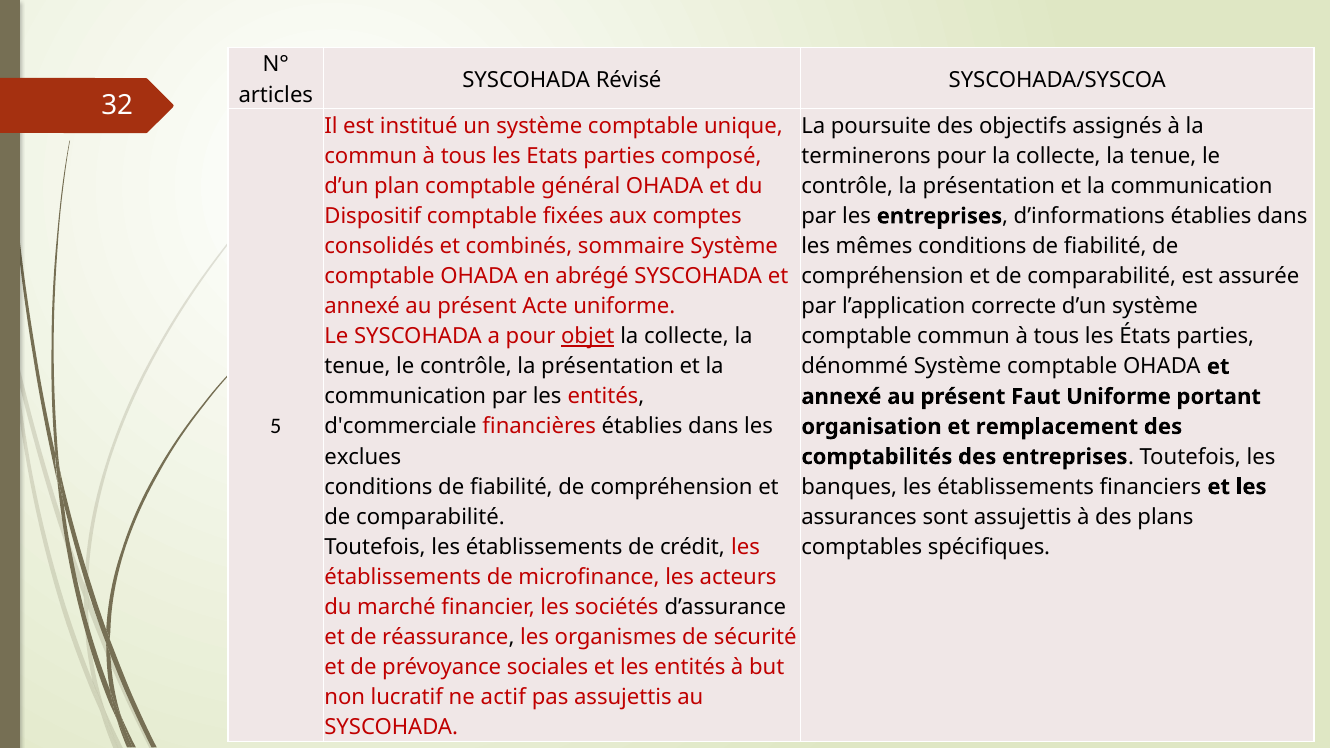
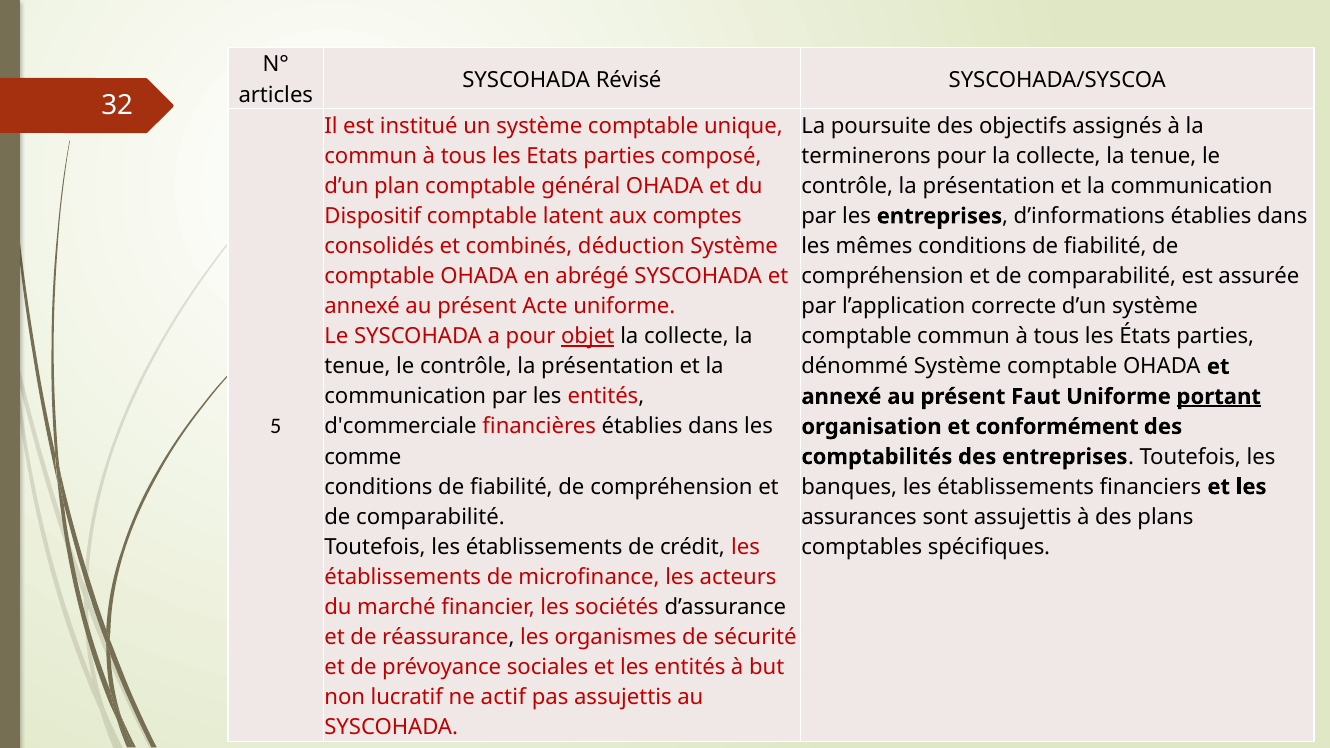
fixées: fixées -> latent
sommaire: sommaire -> déduction
portant underline: none -> present
remplacement: remplacement -> conformément
exclues: exclues -> comme
